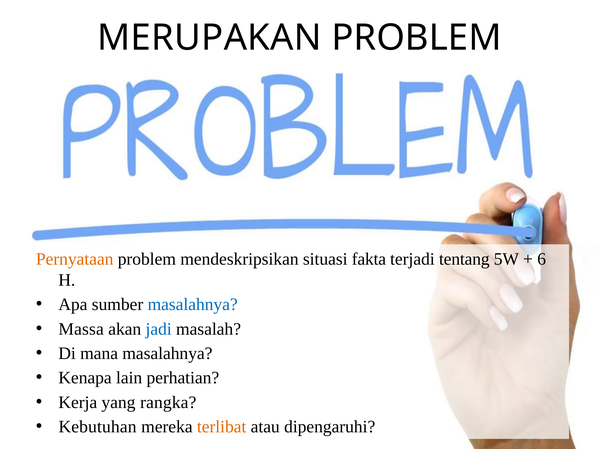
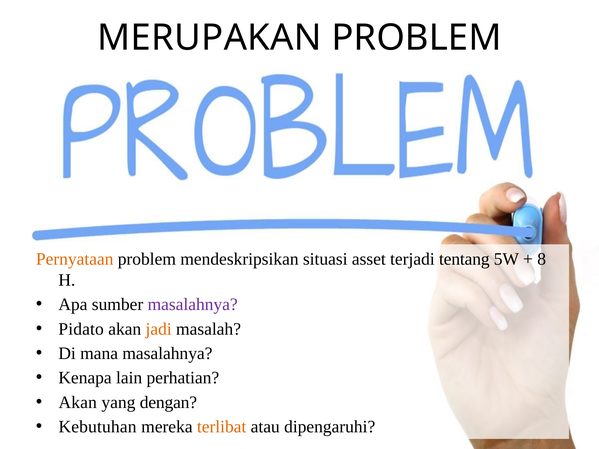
fakta: fakta -> asset
6: 6 -> 8
masalahnya at (193, 305) colour: blue -> purple
Massa: Massa -> Pidato
jadi colour: blue -> orange
Kerja at (78, 402): Kerja -> Akan
rangka: rangka -> dengan
